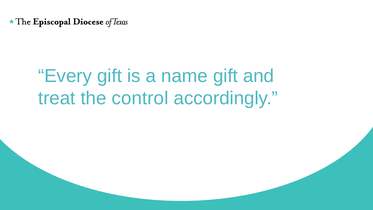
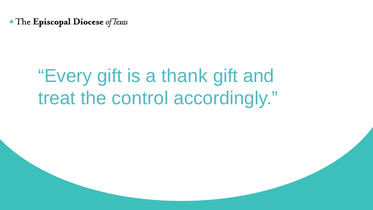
name: name -> thank
